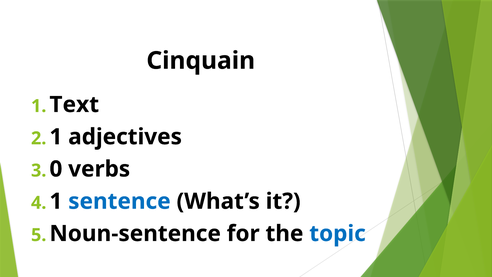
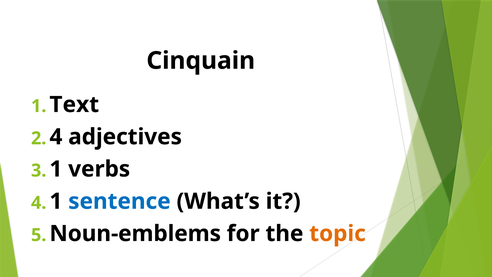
2 1: 1 -> 4
3 0: 0 -> 1
Noun-sentence: Noun-sentence -> Noun-emblems
topic colour: blue -> orange
